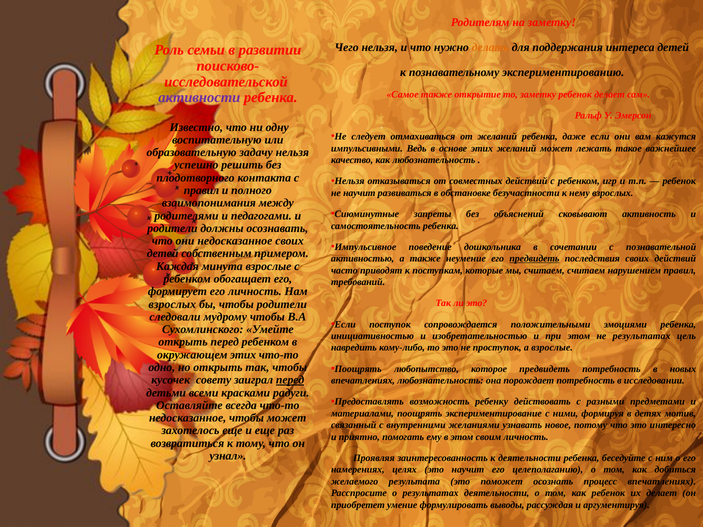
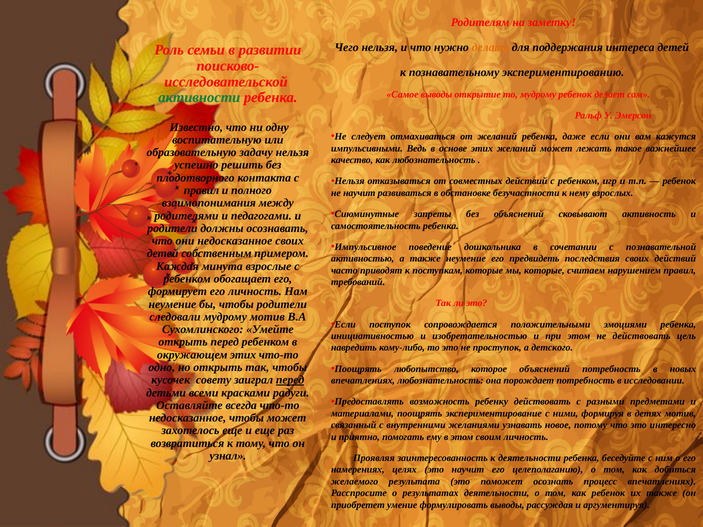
Самое также: также -> выводы
то заметку: заметку -> мудрому
активности colour: purple -> green
предвидеть at (534, 259) underline: present -> none
мы считаем: считаем -> которые
взрослых at (172, 304): взрослых -> неумение
мудрому чтобы: чтобы -> мотив
не результатах: результатах -> действовать
а взрослые: взрослые -> детского
которое предвидеть: предвидеть -> объяснений
их делает: делает -> также
